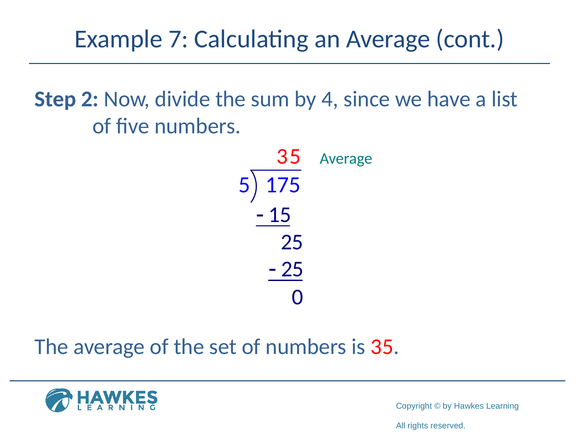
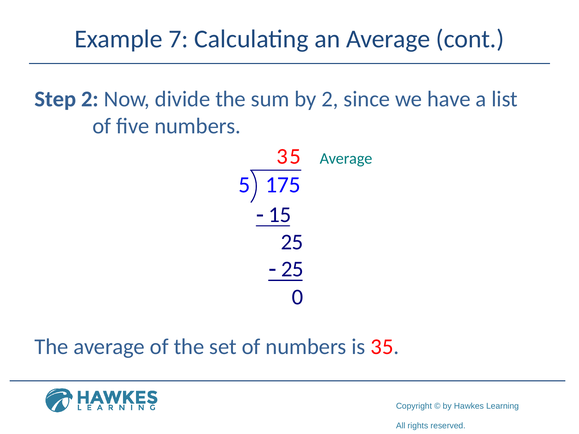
by 4: 4 -> 2
